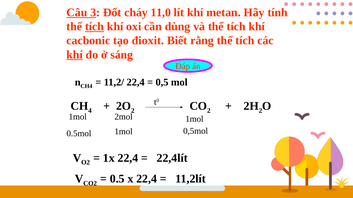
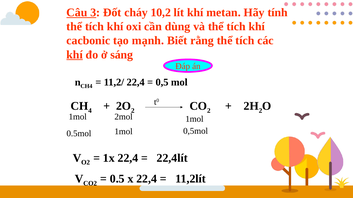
11,0: 11,0 -> 10,2
tích at (95, 27) underline: present -> none
đioxit: đioxit -> mạnh
